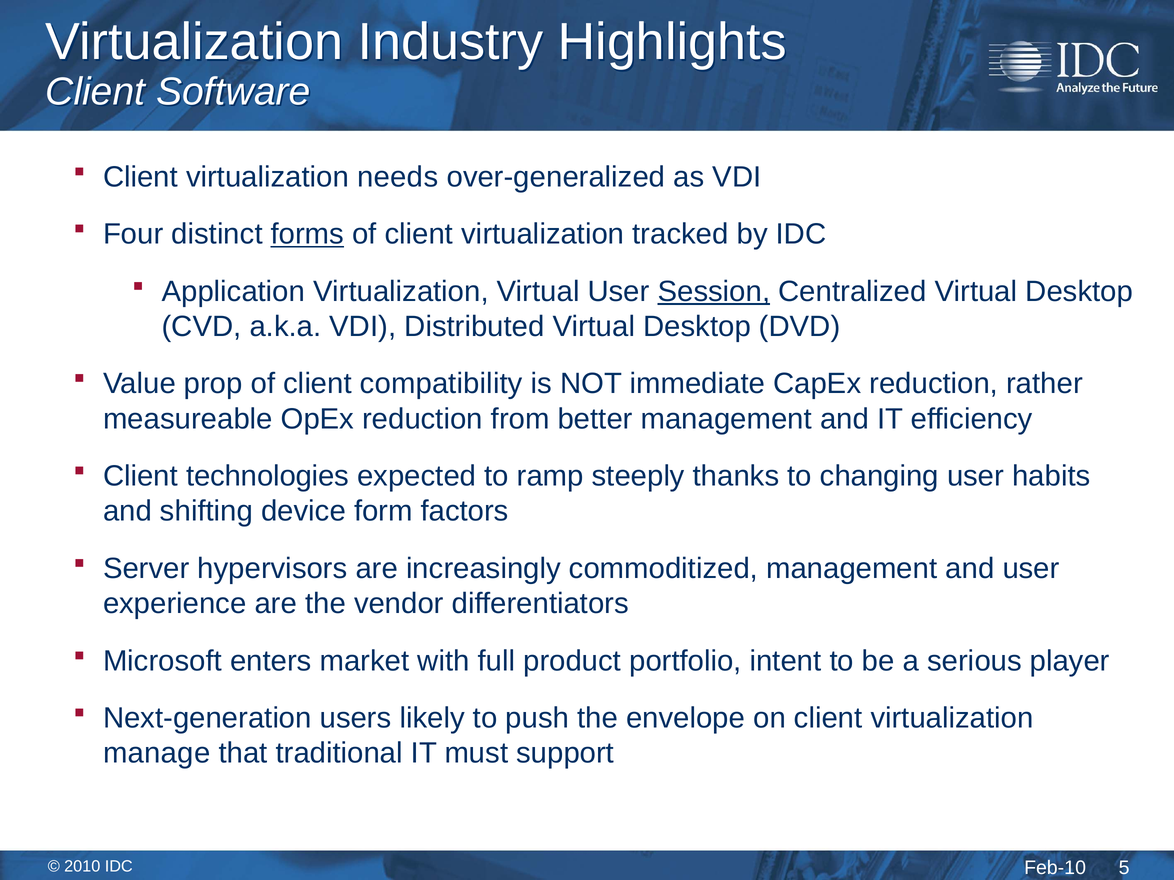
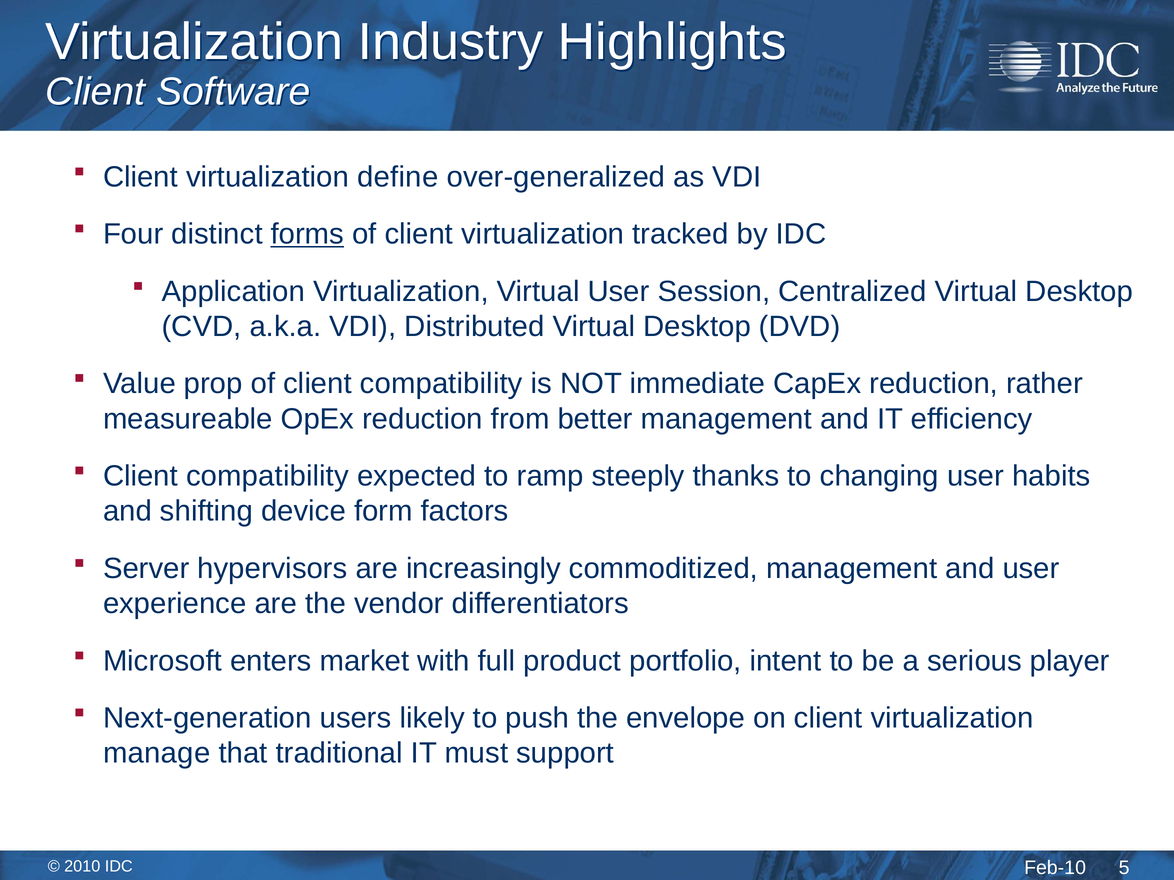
needs: needs -> define
Session underline: present -> none
technologies at (268, 476): technologies -> compatibility
